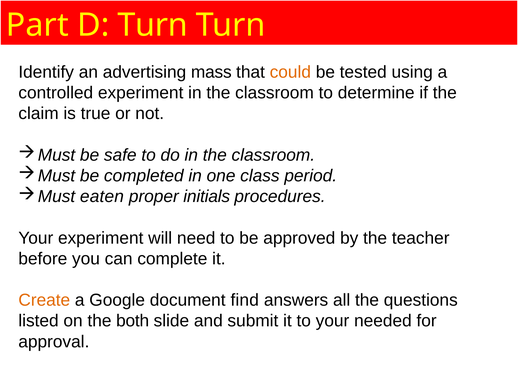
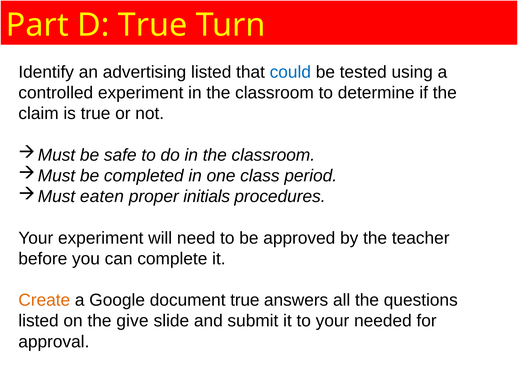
D Turn: Turn -> True
advertising mass: mass -> listed
could colour: orange -> blue
document find: find -> true
both: both -> give
